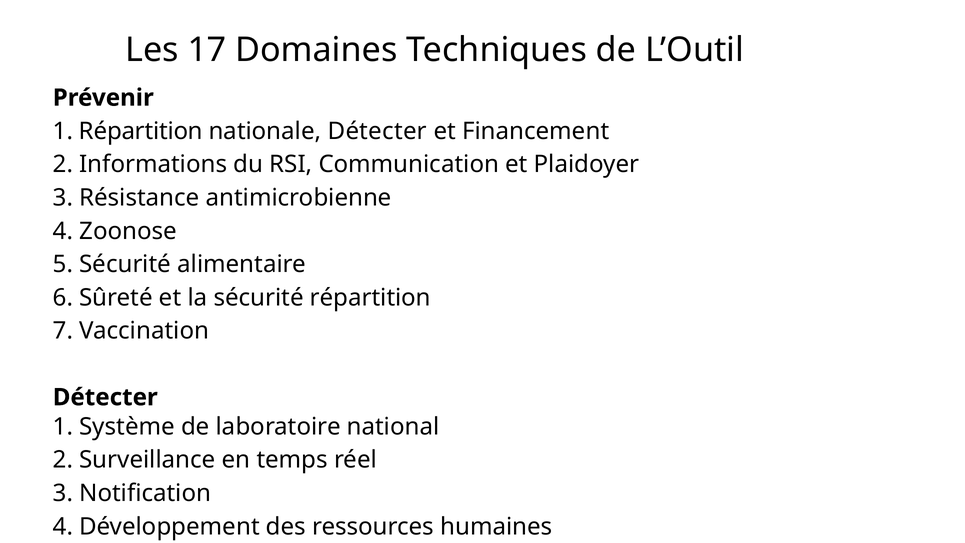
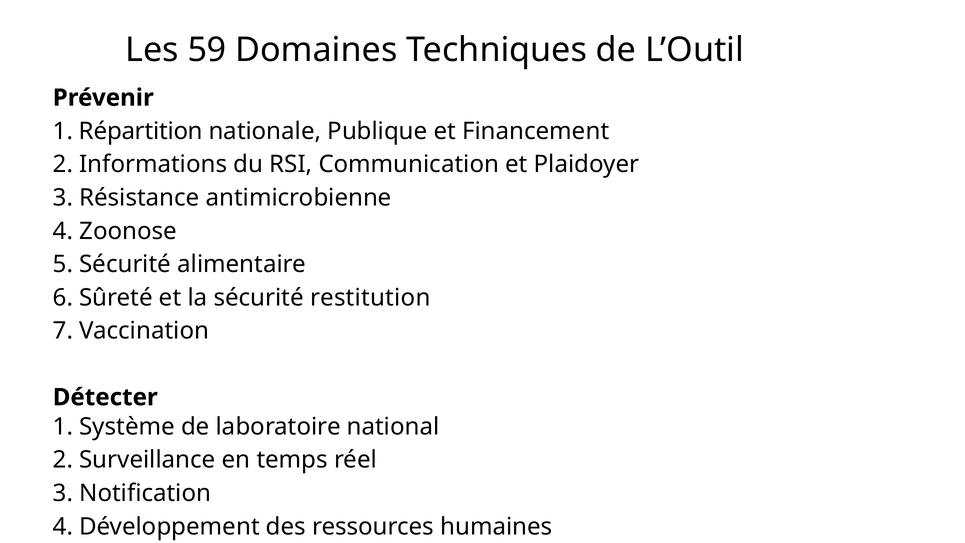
17: 17 -> 59
nationale Détecter: Détecter -> Publique
sécurité répartition: répartition -> restitution
